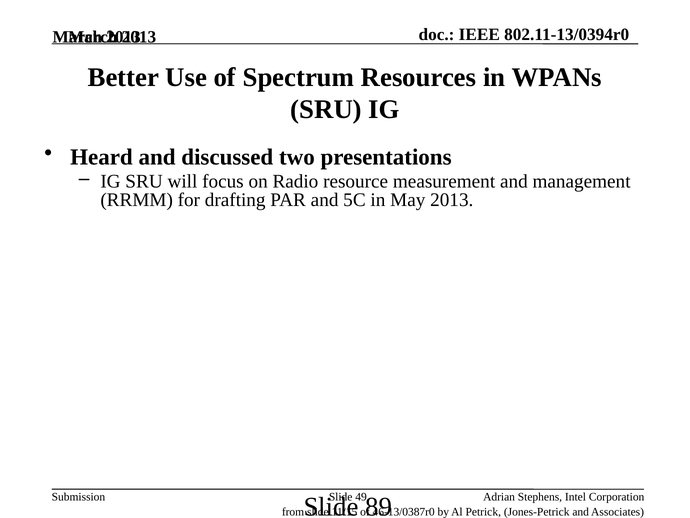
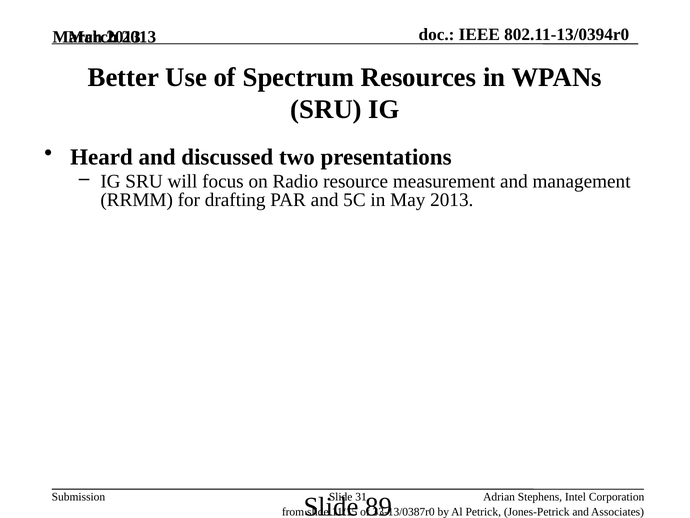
49: 49 -> 31
46-13/0387r0: 46-13/0387r0 -> 33-13/0387r0
